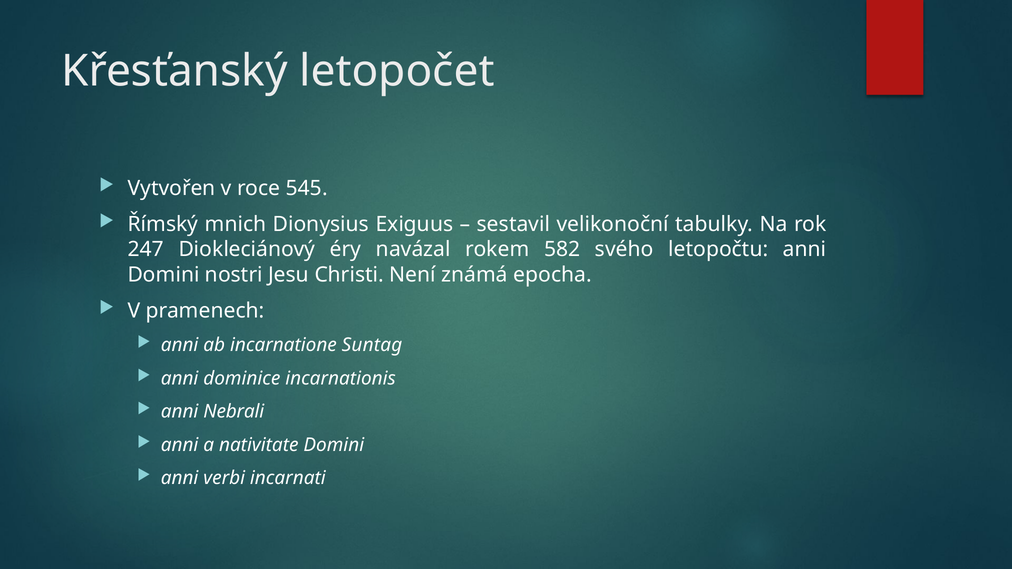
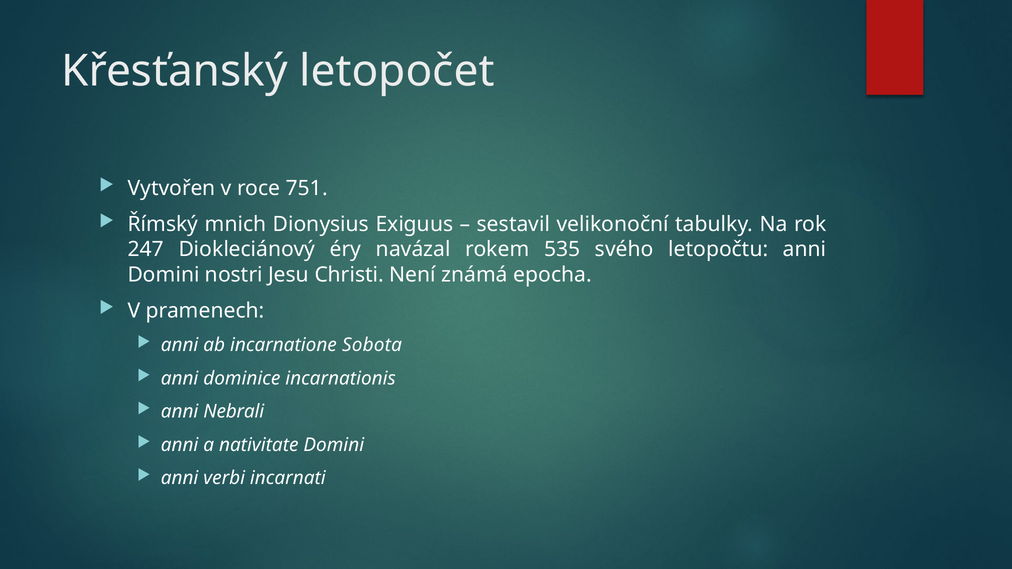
545: 545 -> 751
582: 582 -> 535
Suntag: Suntag -> Sobota
